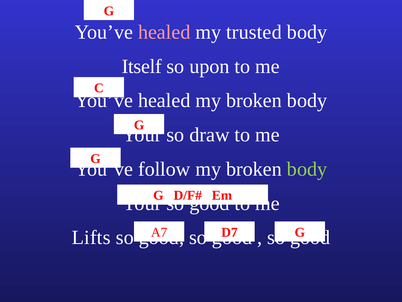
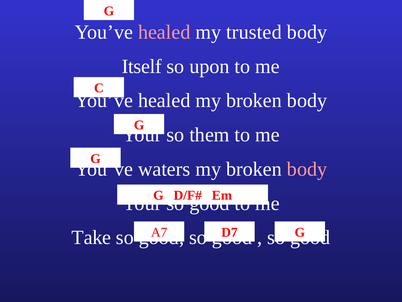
draw: draw -> them
follow: follow -> waters
body at (307, 169) colour: light green -> pink
Lifts: Lifts -> Take
